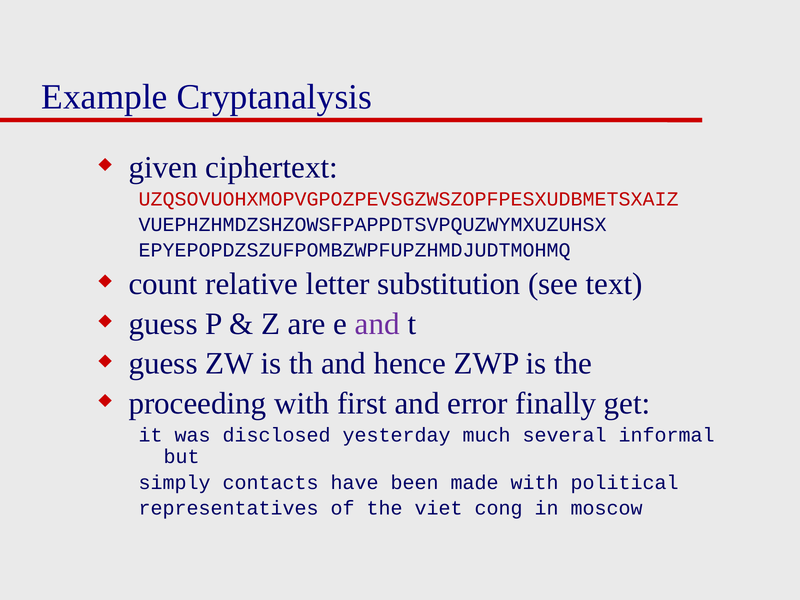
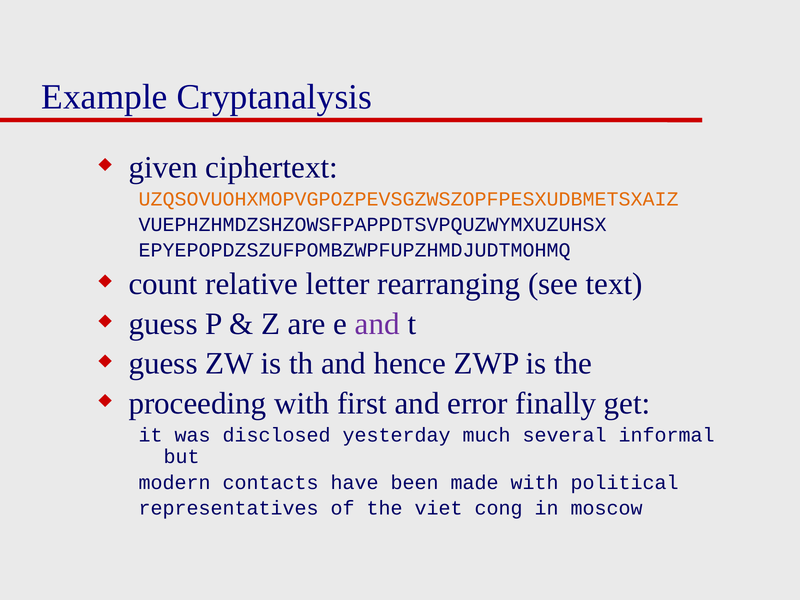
UZQSOVUOHXMOPVGPOZPEVSGZWSZOPFPESXUDBMETSXAIZ colour: red -> orange
substitution: substitution -> rearranging
simply: simply -> modern
